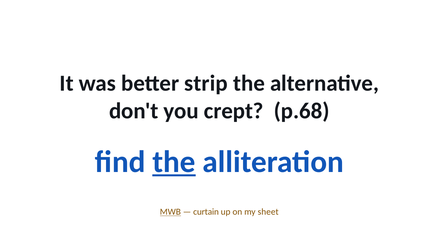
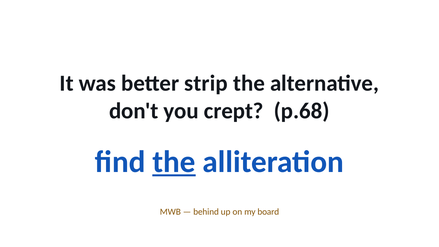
MWB underline: present -> none
curtain: curtain -> behind
sheet: sheet -> board
